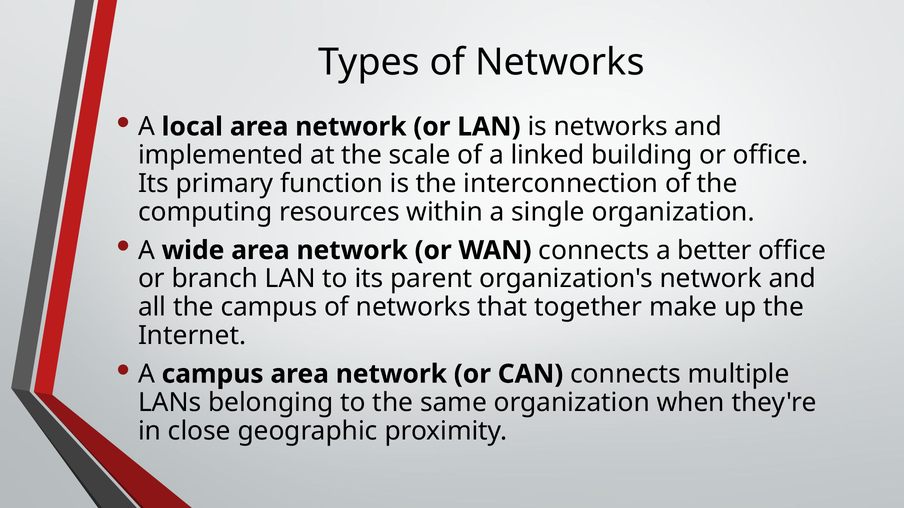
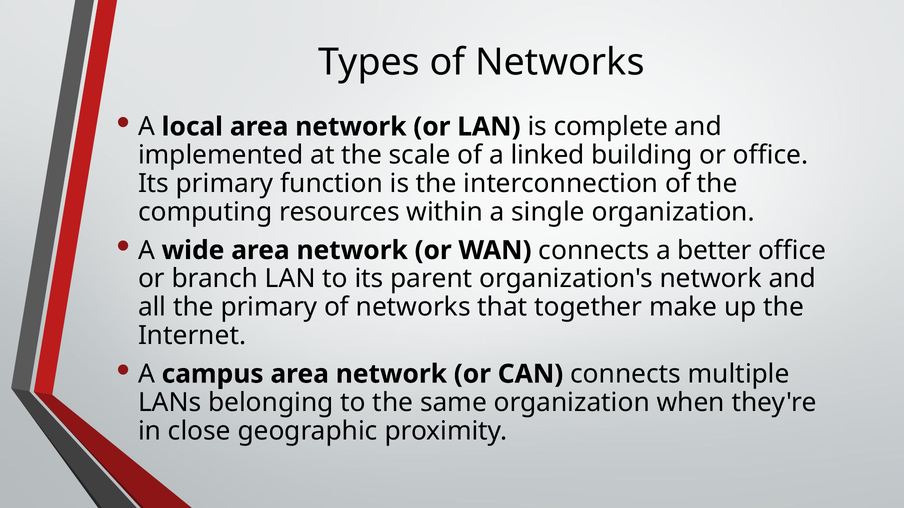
is networks: networks -> complete
the campus: campus -> primary
